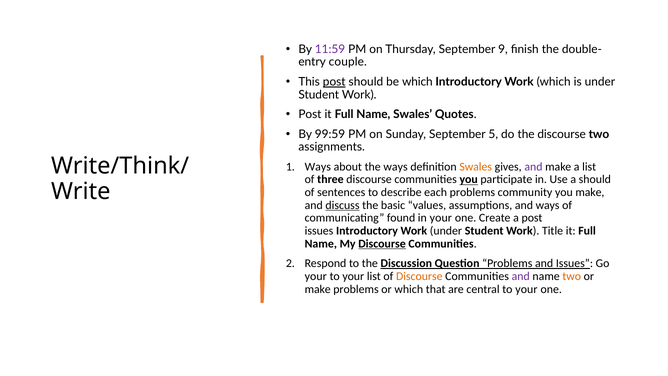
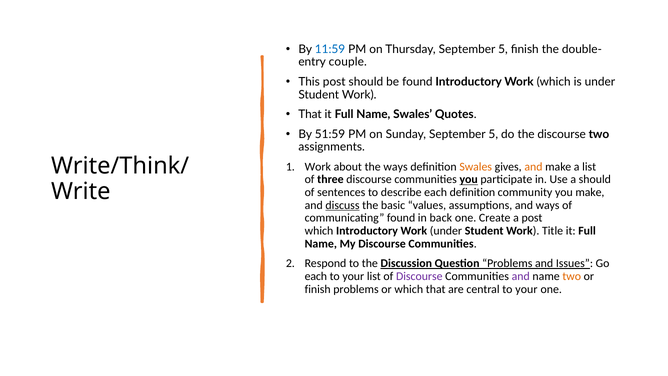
11:59 colour: purple -> blue
Thursday September 9: 9 -> 5
post at (334, 82) underline: present -> none
be which: which -> found
Post at (310, 114): Post -> That
99:59: 99:59 -> 51:59
Ways at (318, 167): Ways -> Work
and at (533, 167) colour: purple -> orange
each problems: problems -> definition
in your: your -> back
issues at (319, 231): issues -> which
Discourse at (382, 243) underline: present -> none
your at (316, 276): your -> each
Discourse at (419, 276) colour: orange -> purple
make at (318, 289): make -> finish
